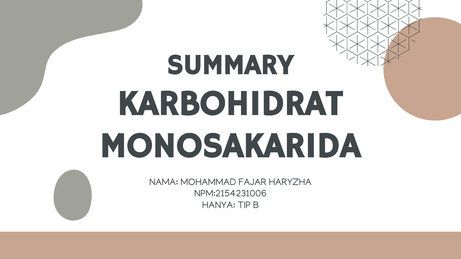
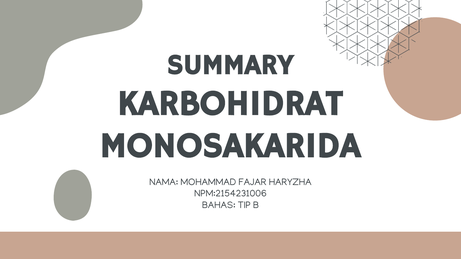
HANYA: HANYA -> BAHAS
